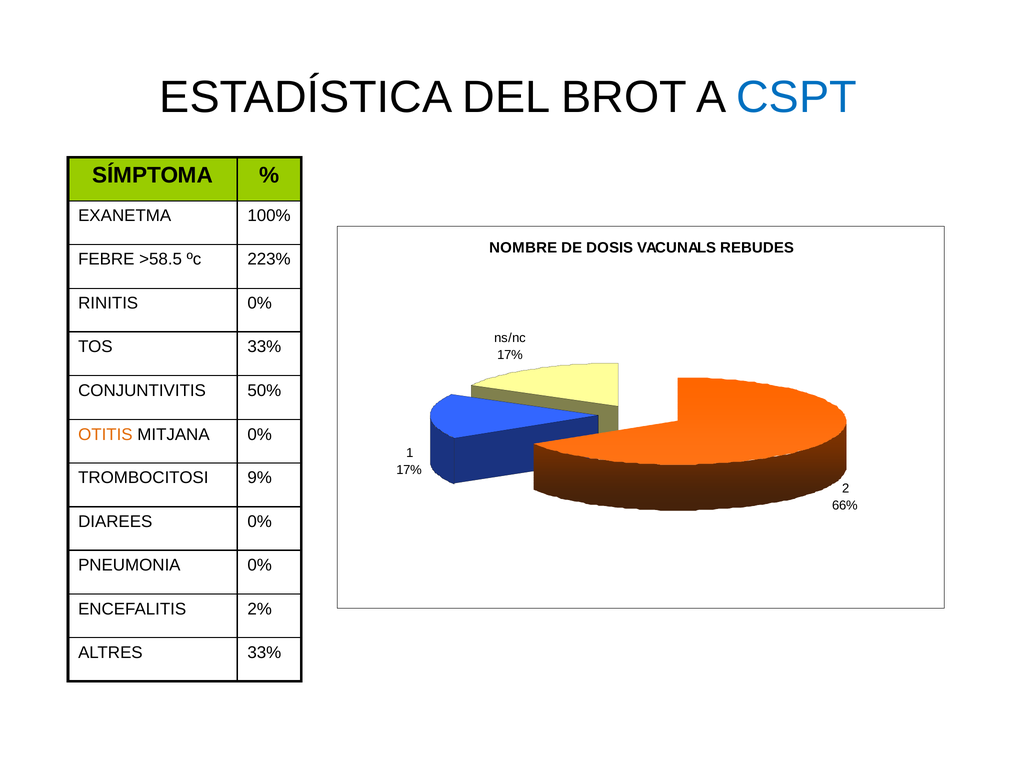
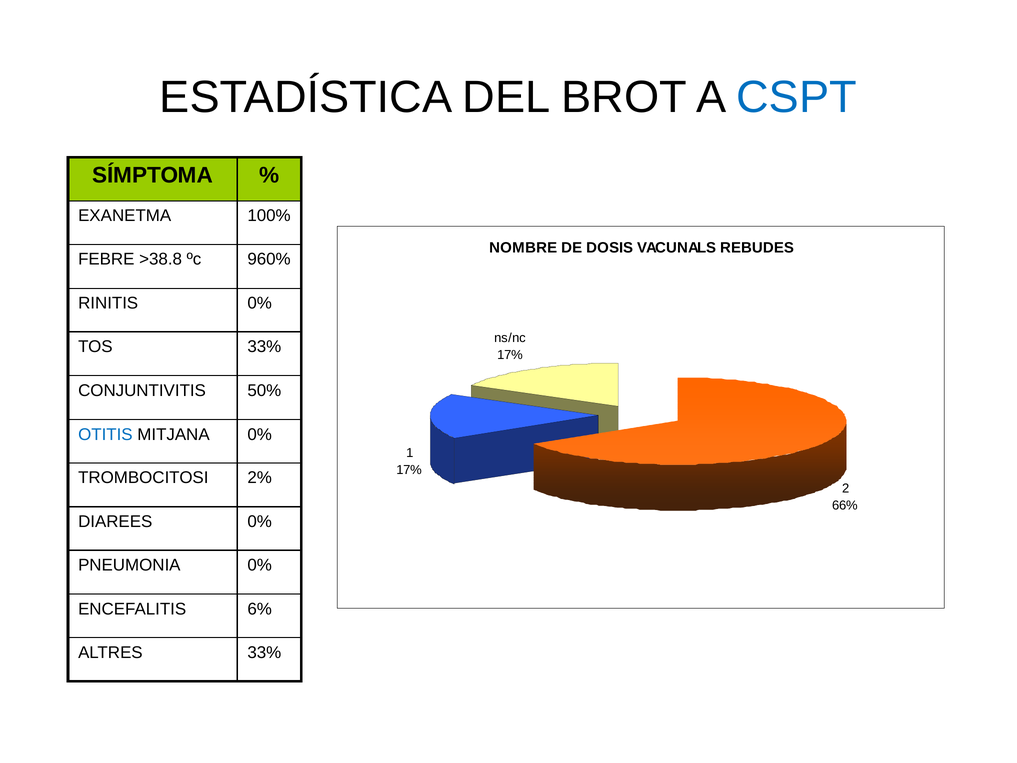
>58.5: >58.5 -> >38.8
223%: 223% -> 960%
OTITIS colour: orange -> blue
9%: 9% -> 2%
2%: 2% -> 6%
